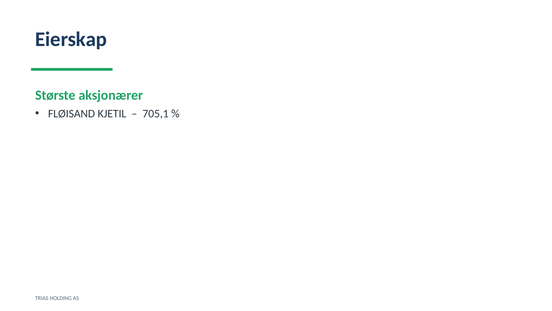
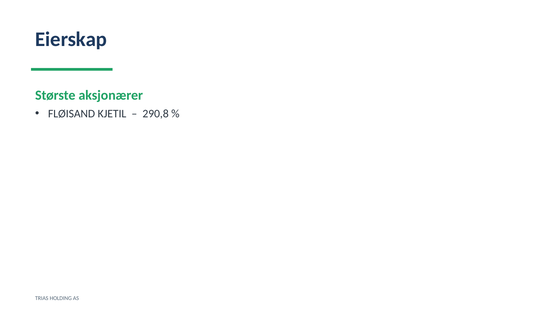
705,1: 705,1 -> 290,8
